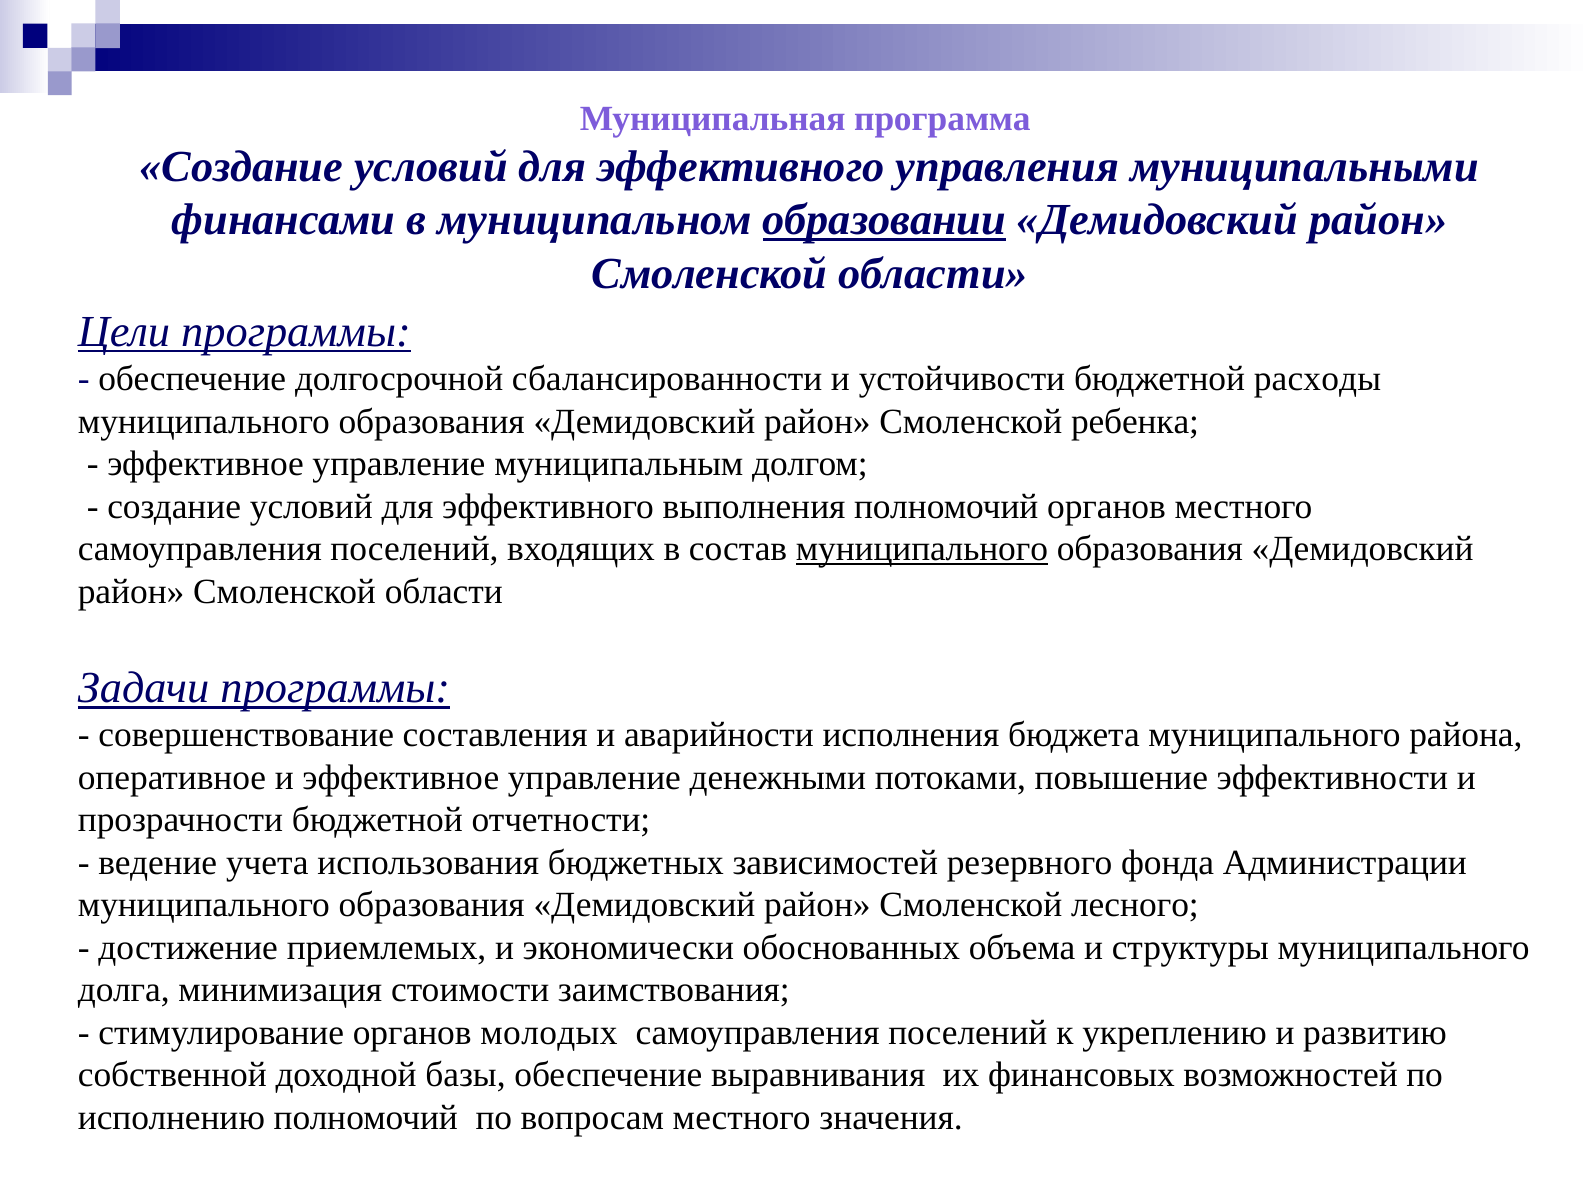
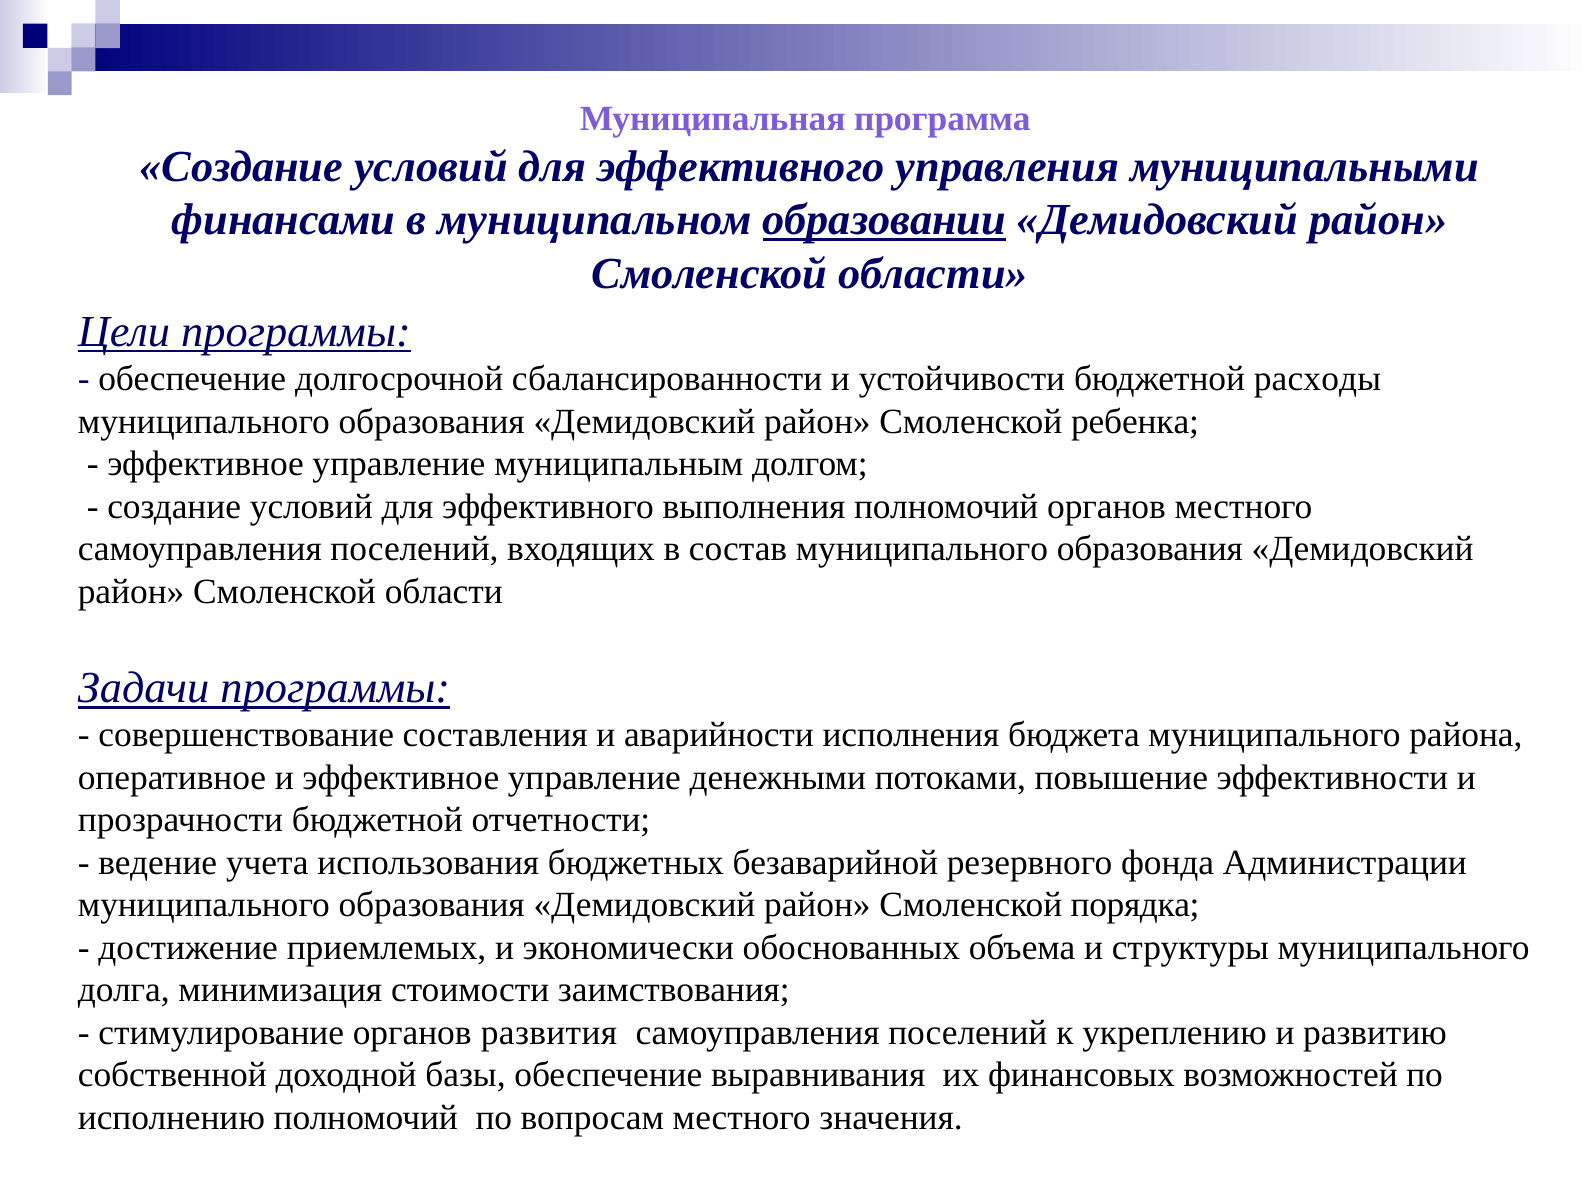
муниципального at (922, 549) underline: present -> none
зависимостей: зависимостей -> безаварийной
лесного: лесного -> порядка
молодых: молодых -> развития
